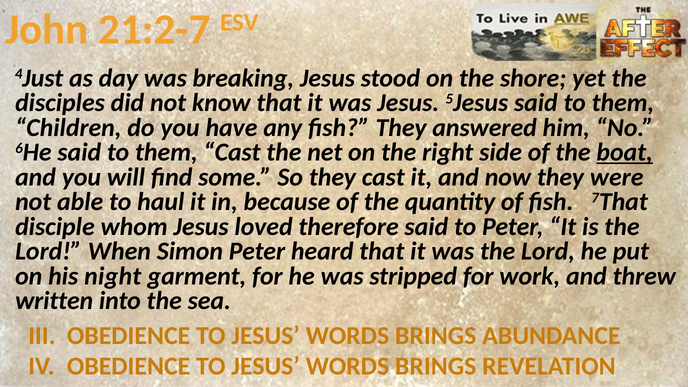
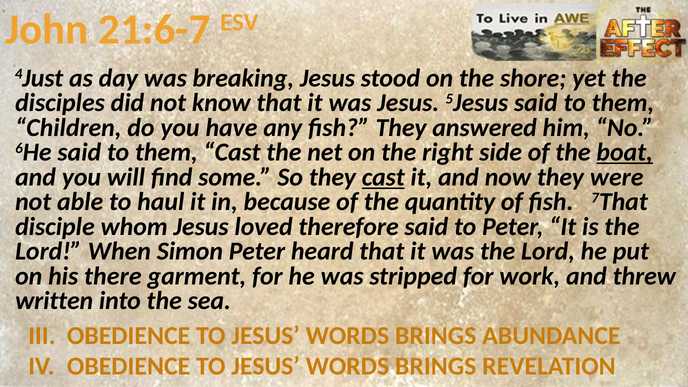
21:2-7: 21:2-7 -> 21:6-7
cast at (383, 177) underline: none -> present
night: night -> there
